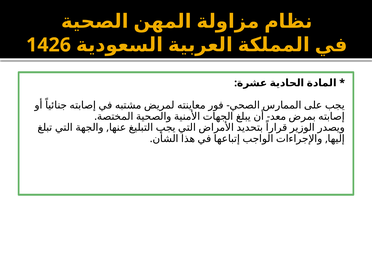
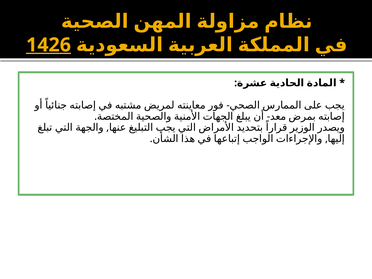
1426 underline: none -> present
